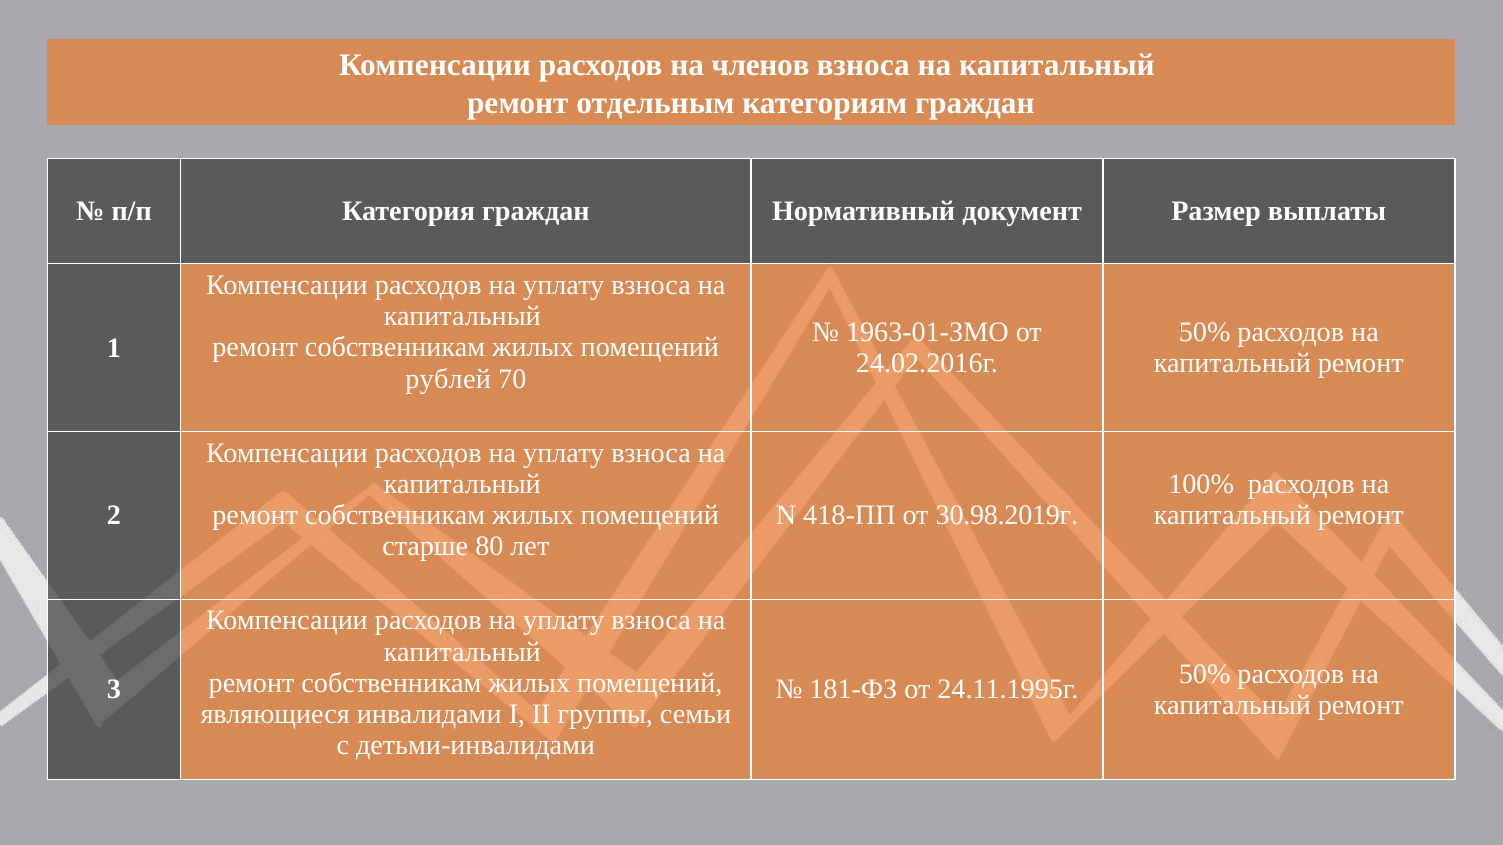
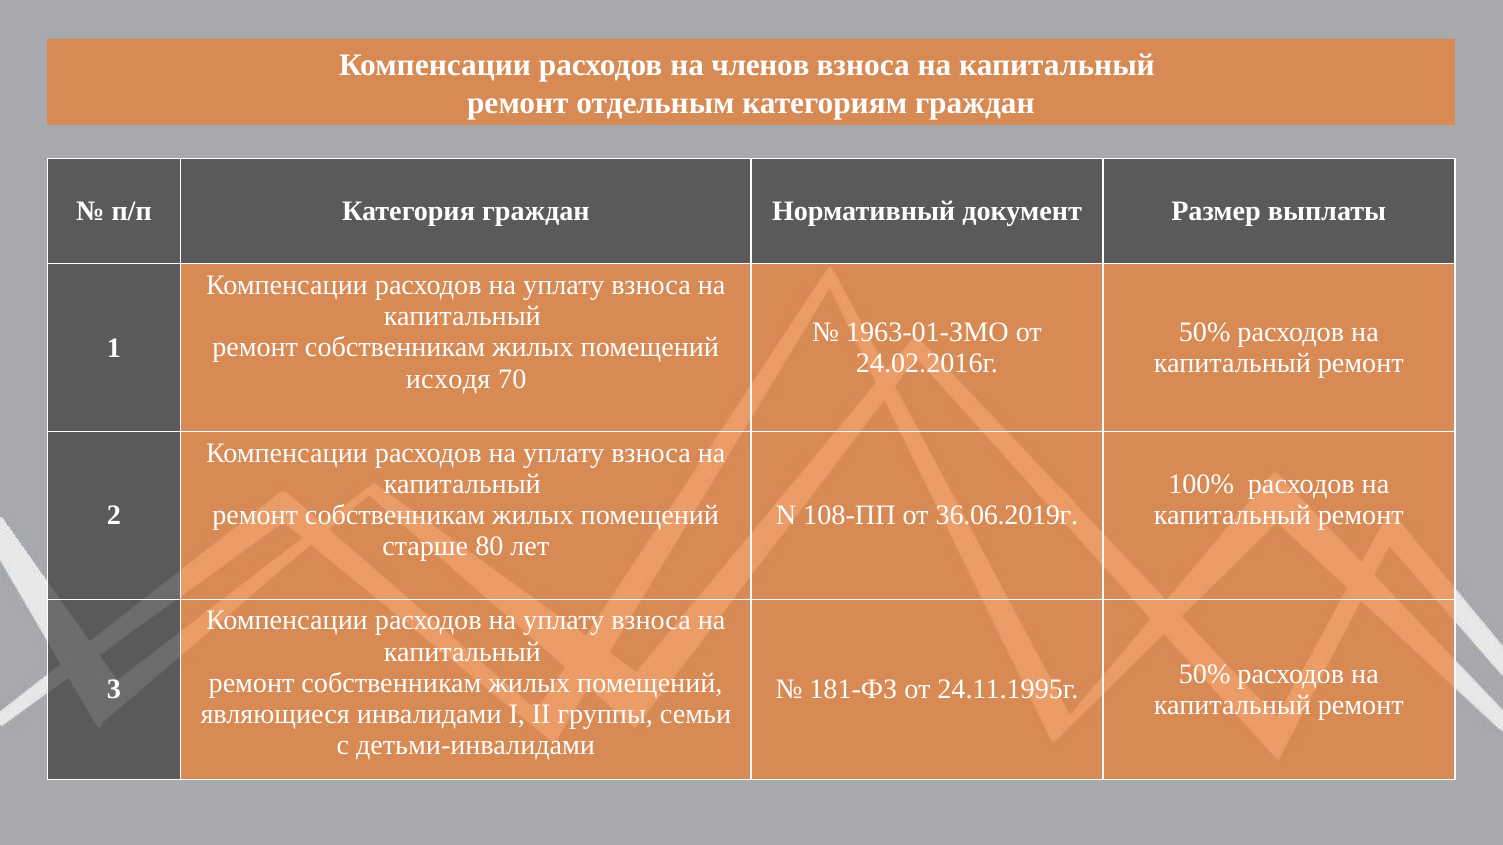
рублей: рублей -> исходя
418-ПП: 418-ПП -> 108-ПП
30.98.2019г: 30.98.2019г -> 36.06.2019г
